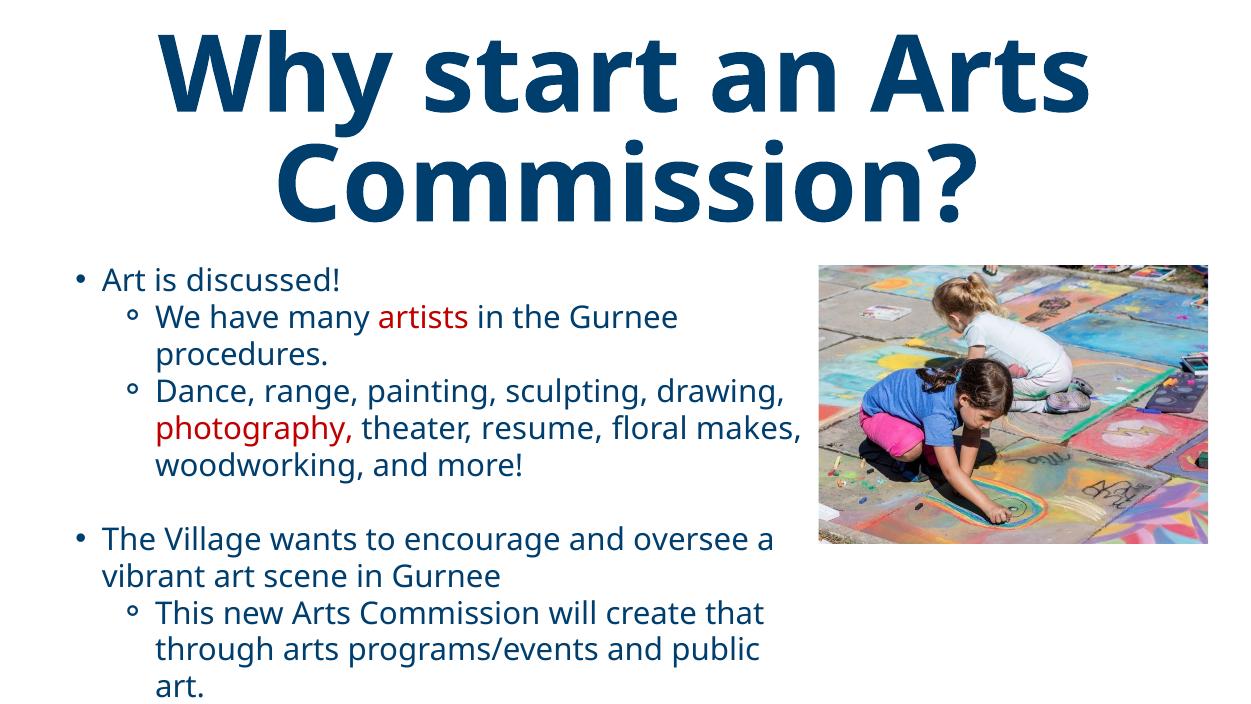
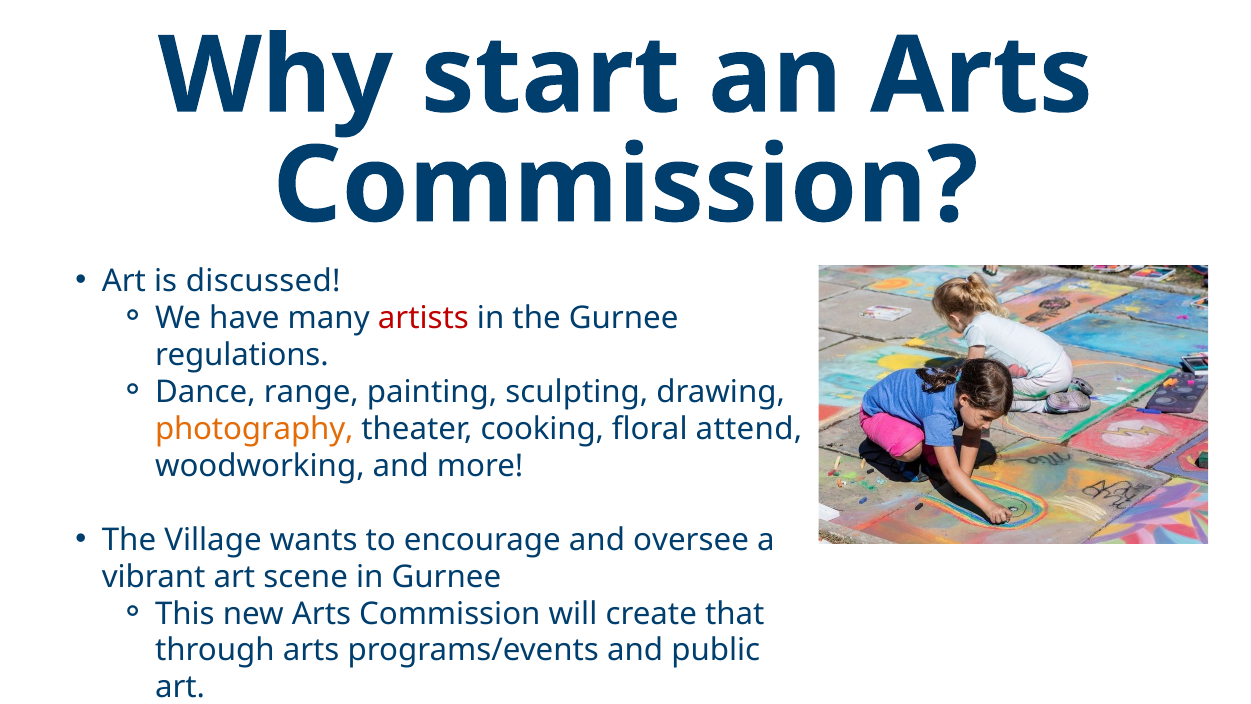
procedures: procedures -> regulations
photography colour: red -> orange
resume: resume -> cooking
makes: makes -> attend
